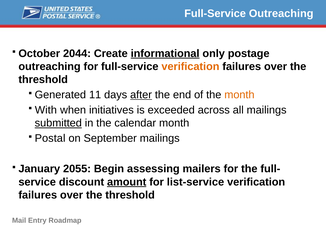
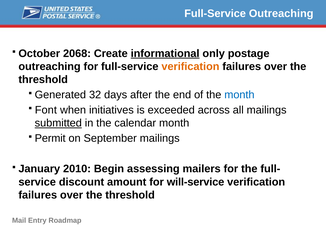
2044: 2044 -> 2068
11: 11 -> 32
after underline: present -> none
month at (239, 95) colour: orange -> blue
With: With -> Font
Postal: Postal -> Permit
2055: 2055 -> 2010
amount underline: present -> none
list-service: list-service -> will-service
